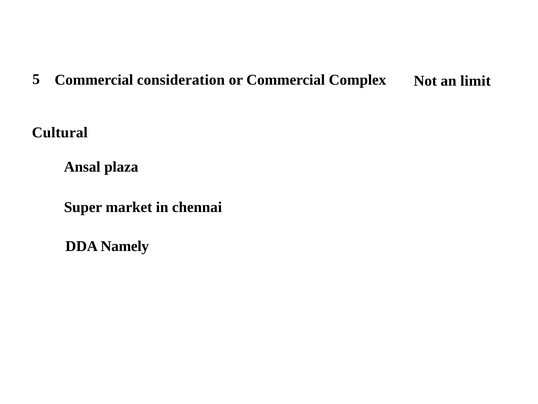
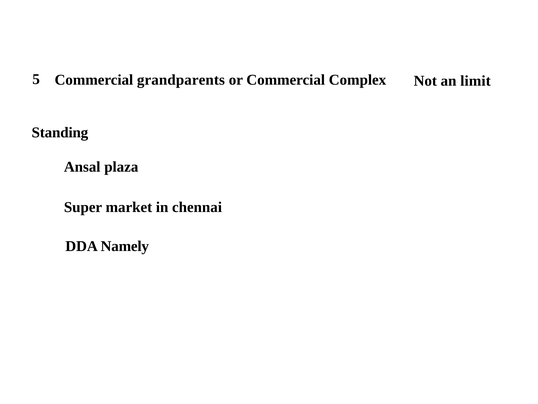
consideration: consideration -> grandparents
Cultural: Cultural -> Standing
